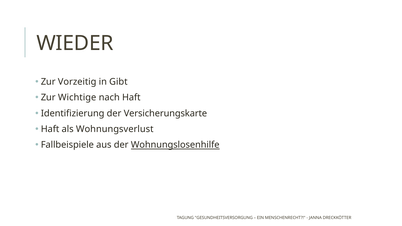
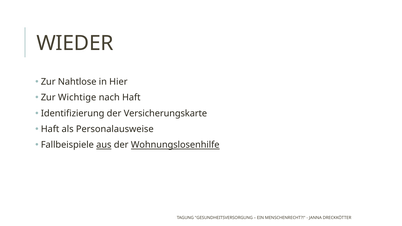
Vorzeitig: Vorzeitig -> Nahtlose
Gibt: Gibt -> Hier
Wohnungsverlust: Wohnungsverlust -> Personalausweise
aus underline: none -> present
